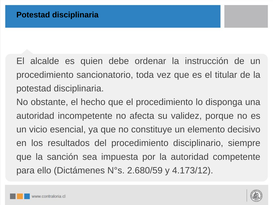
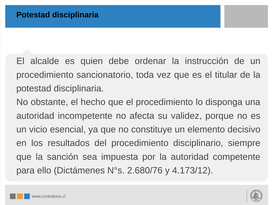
2.680/59: 2.680/59 -> 2.680/76
